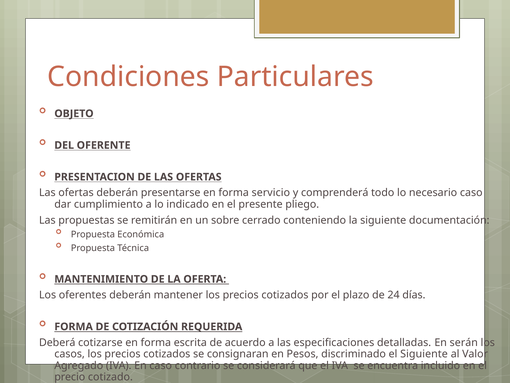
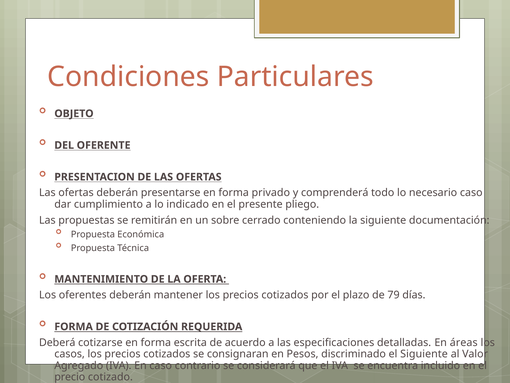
servicio: servicio -> privado
24: 24 -> 79
serán: serán -> áreas
